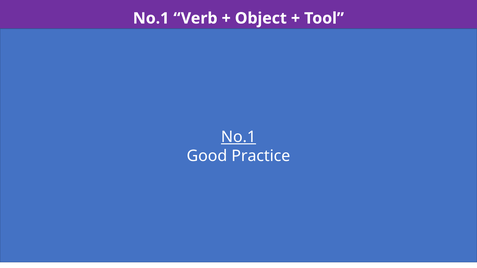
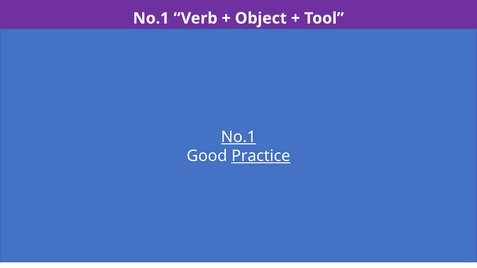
Practice underline: none -> present
